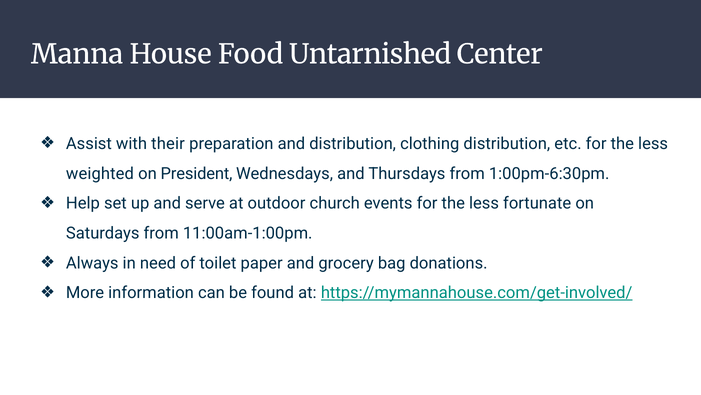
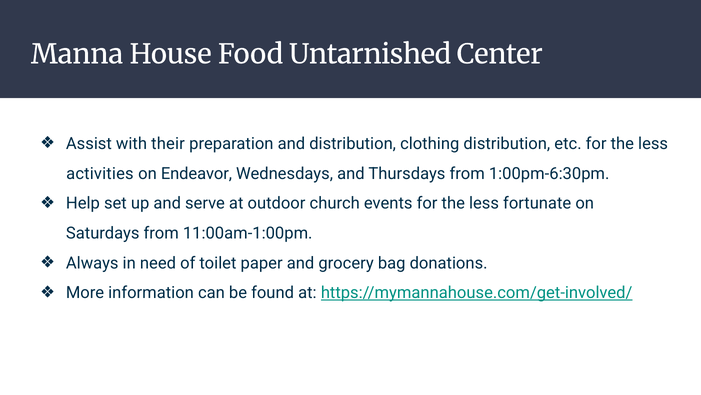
weighted: weighted -> activities
President: President -> Endeavor
